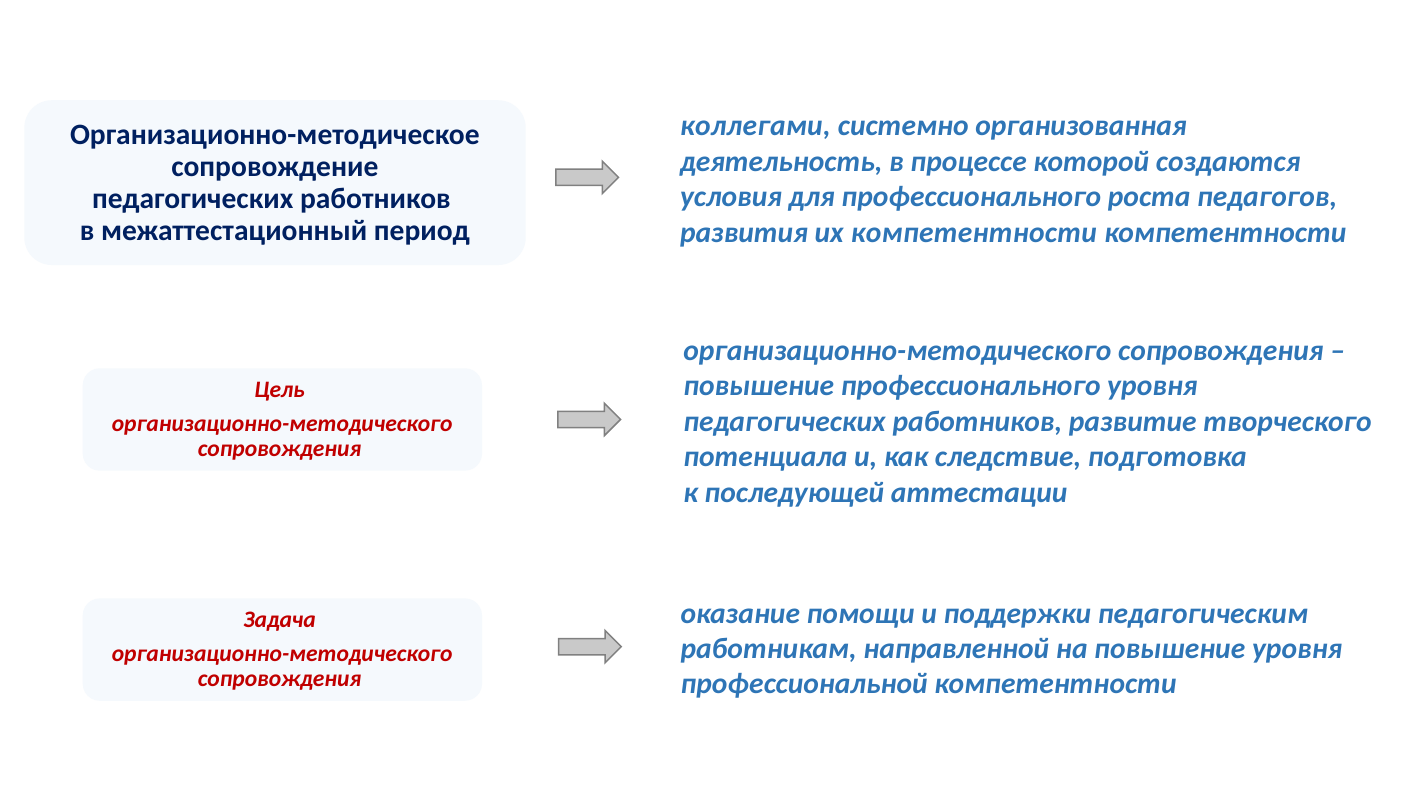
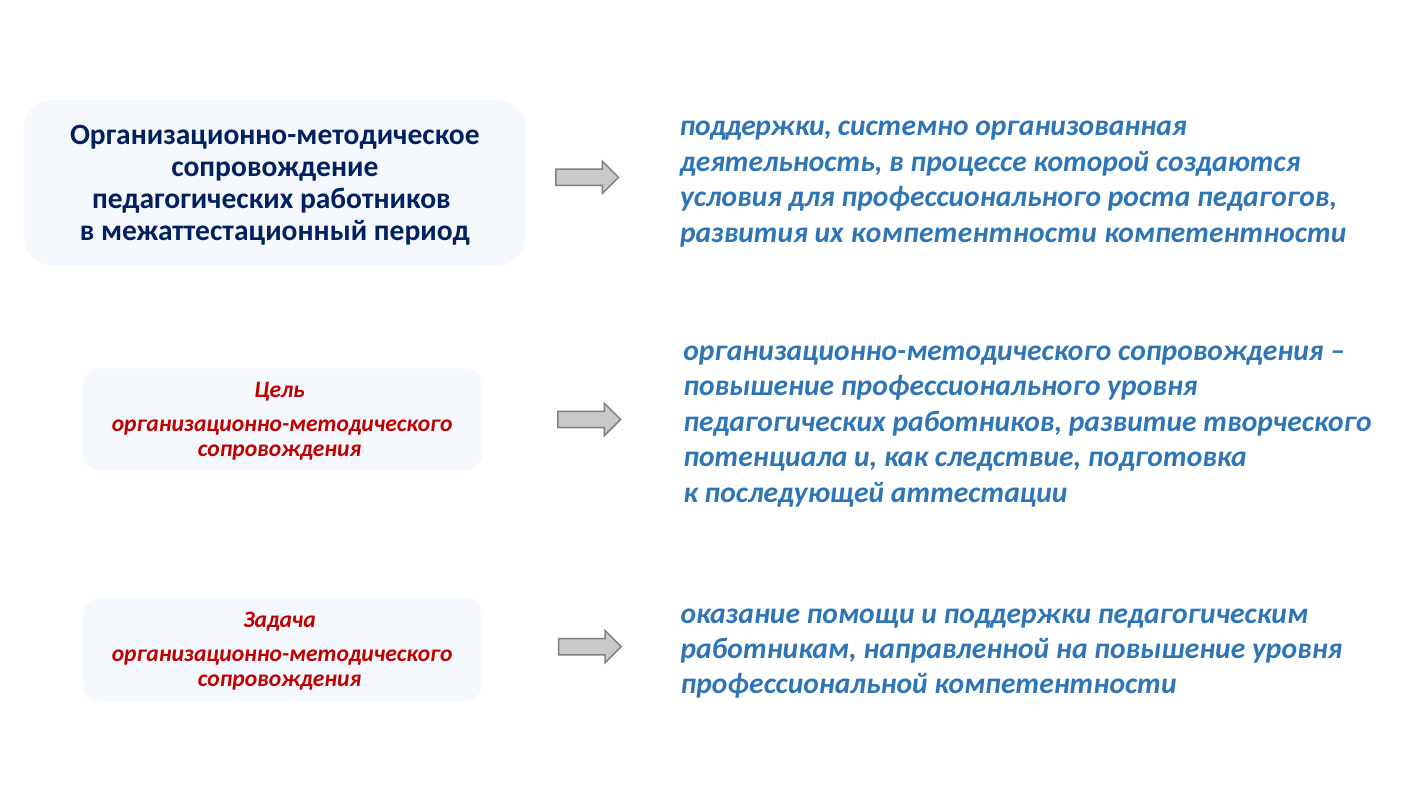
коллегами at (755, 126): коллегами -> поддержки
